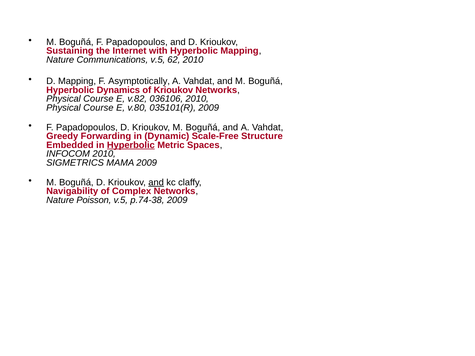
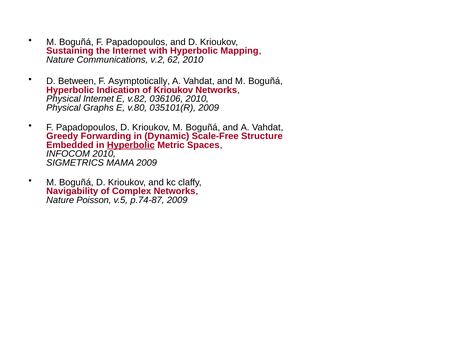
Communications v.5: v.5 -> v.2
D Mapping: Mapping -> Between
Dynamics: Dynamics -> Indication
Course at (98, 99): Course -> Internet
Course at (98, 108): Course -> Graphs
and at (156, 182) underline: present -> none
p.74-38: p.74-38 -> p.74-87
